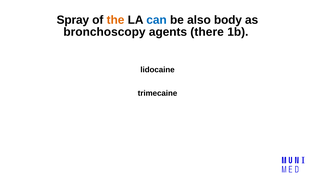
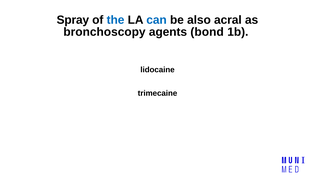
the colour: orange -> blue
body: body -> acral
there: there -> bond
